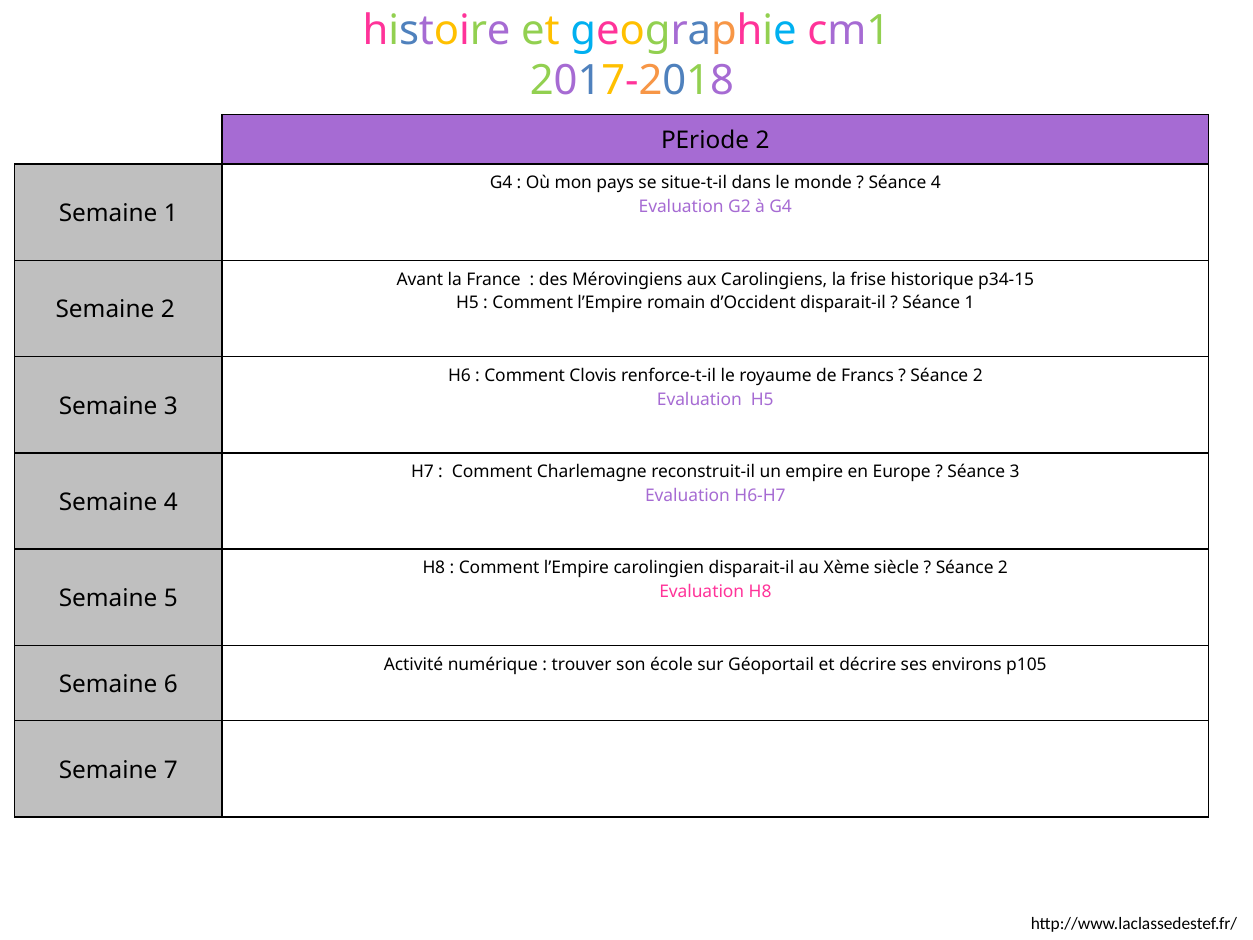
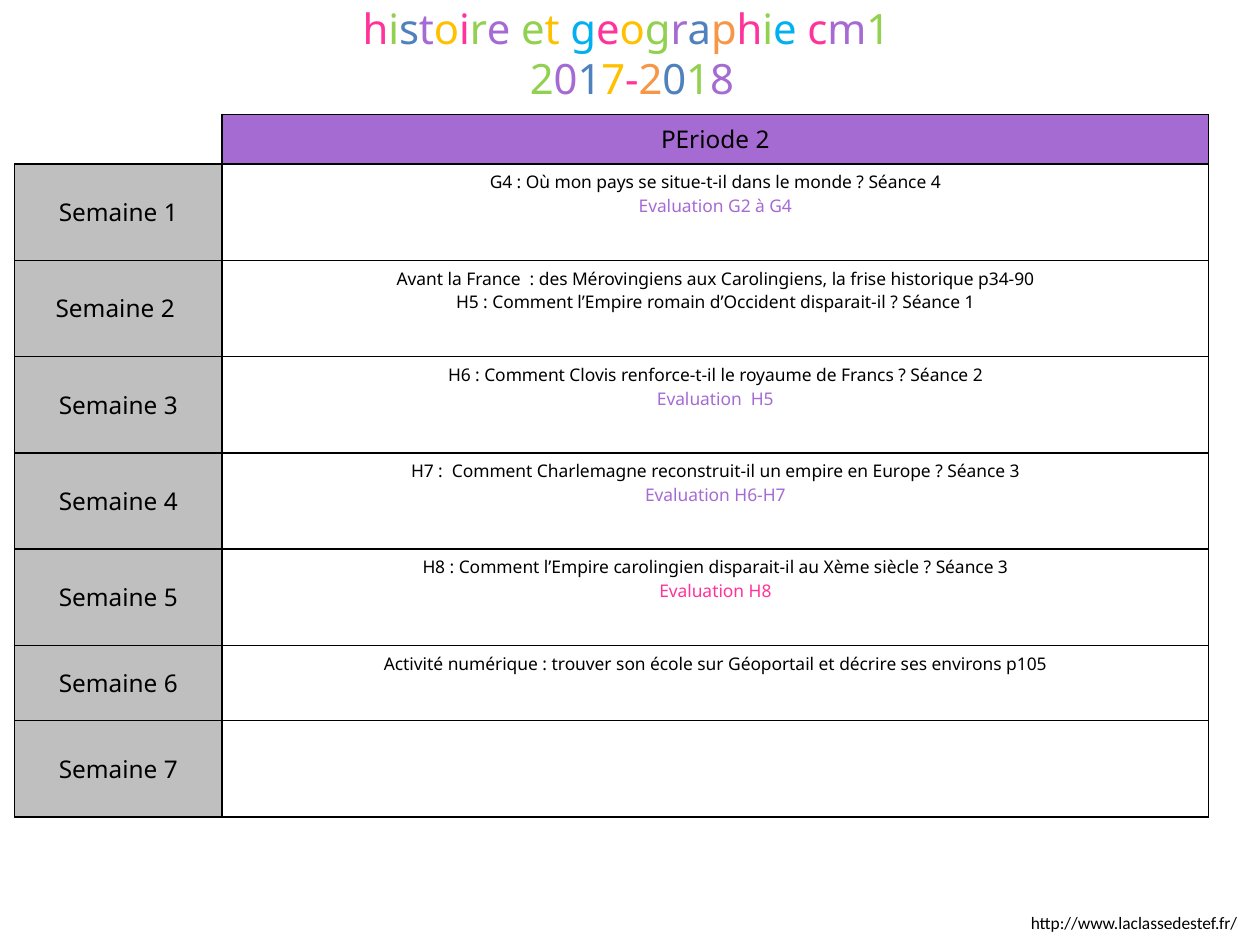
p34-15: p34-15 -> p34-90
2 at (1003, 568): 2 -> 3
